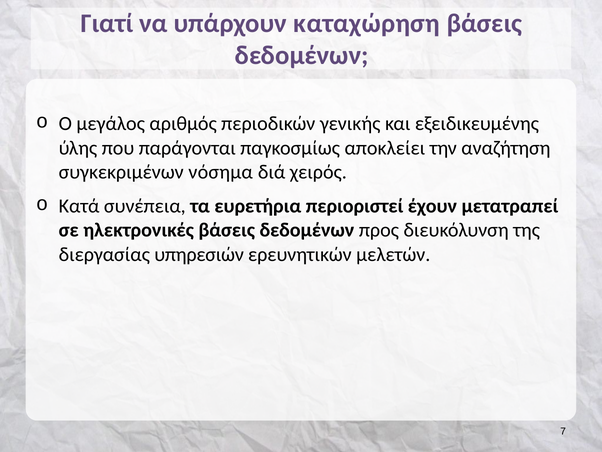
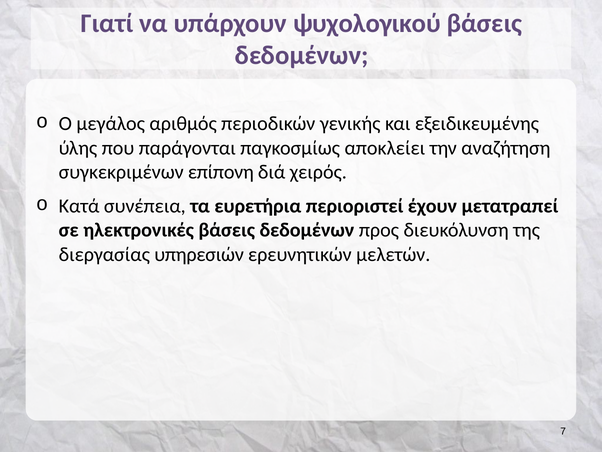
καταχώρηση: καταχώρηση -> ψυχολογικού
νόσημα: νόσημα -> επίπονη
